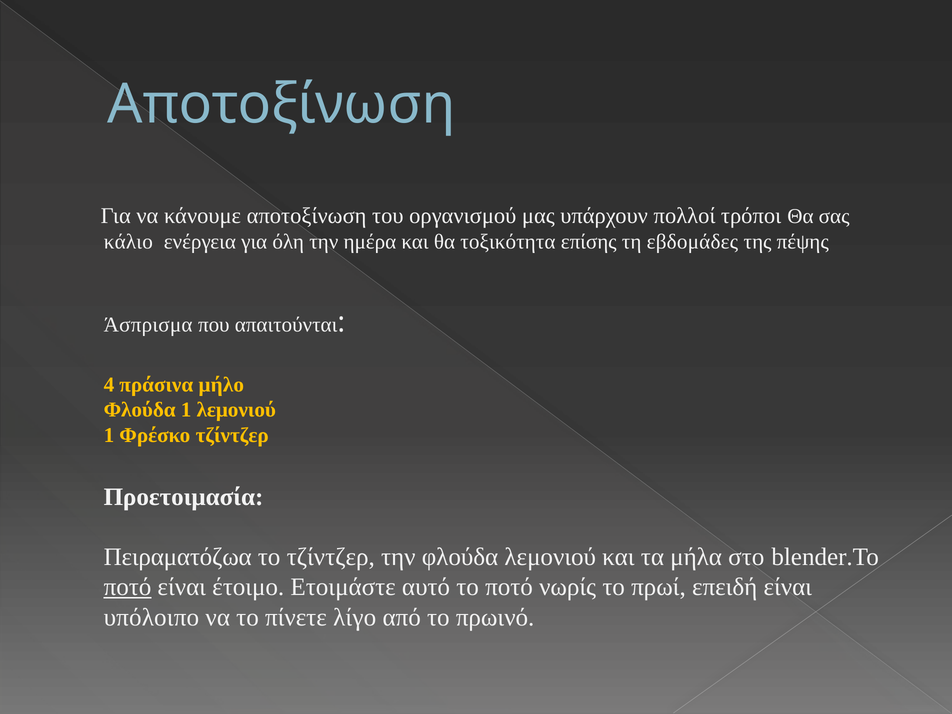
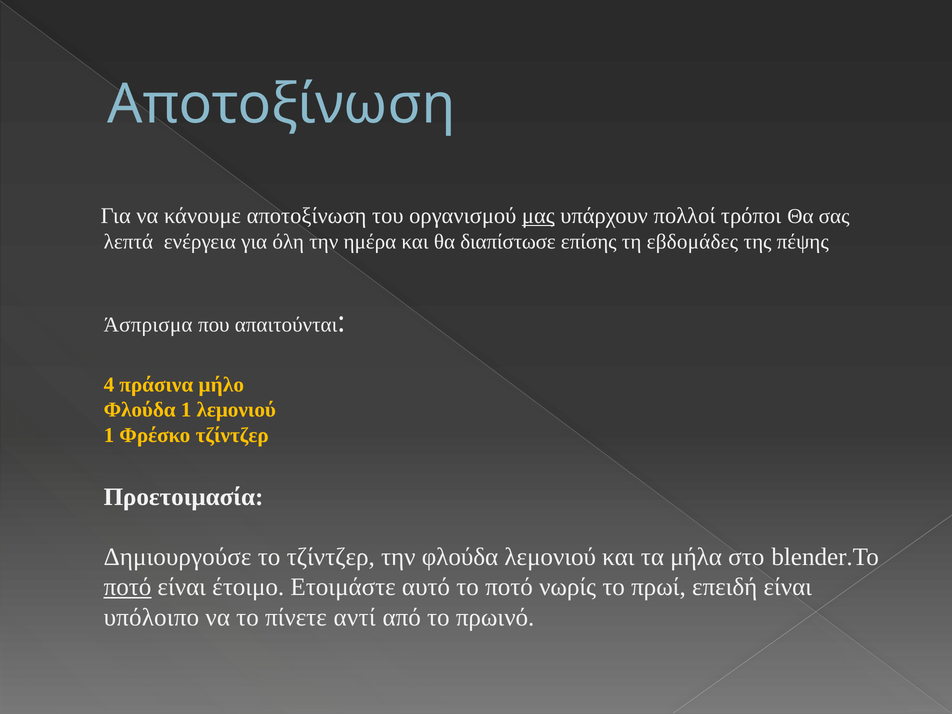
μας underline: none -> present
κάλιο: κάλιο -> λεπτά
τοξικότητα: τοξικότητα -> διαπίστωσε
Πειραματόζωα: Πειραματόζωα -> Δημιουργούσε
λίγο: λίγο -> αντί
